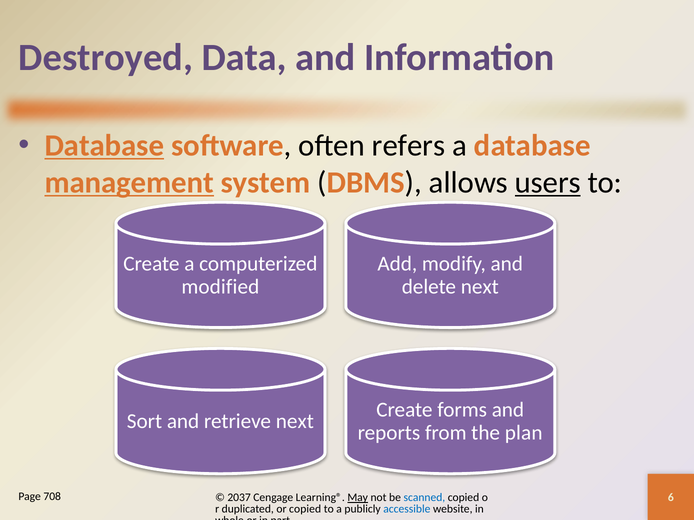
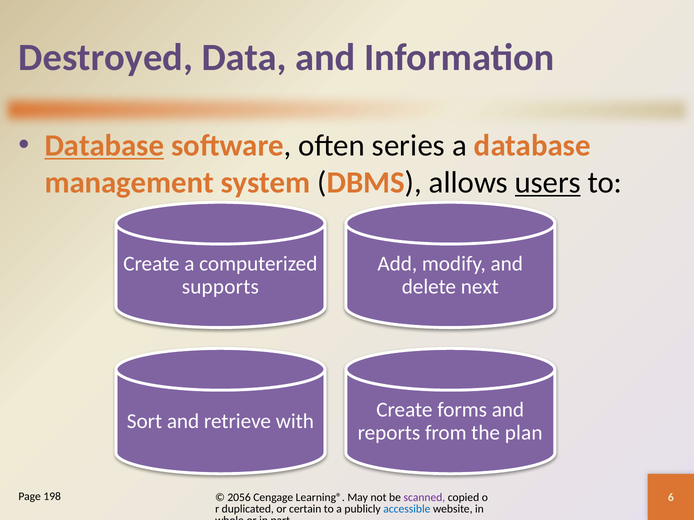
refers: refers -> series
management underline: present -> none
modified: modified -> supports
next at (295, 422): next -> with
708: 708 -> 198
2037: 2037 -> 2056
May underline: present -> none
scanned colour: blue -> purple
or copied: copied -> certain
